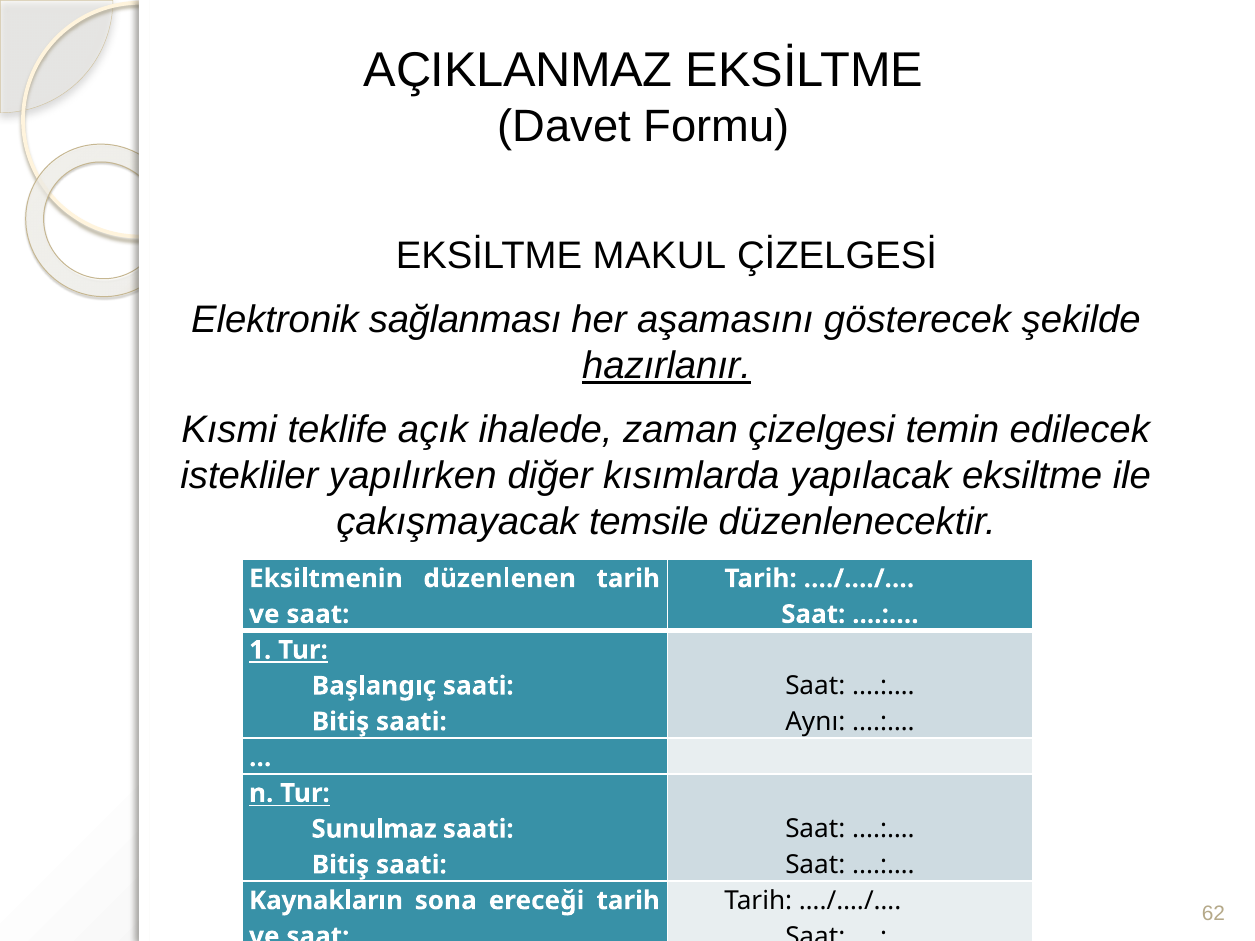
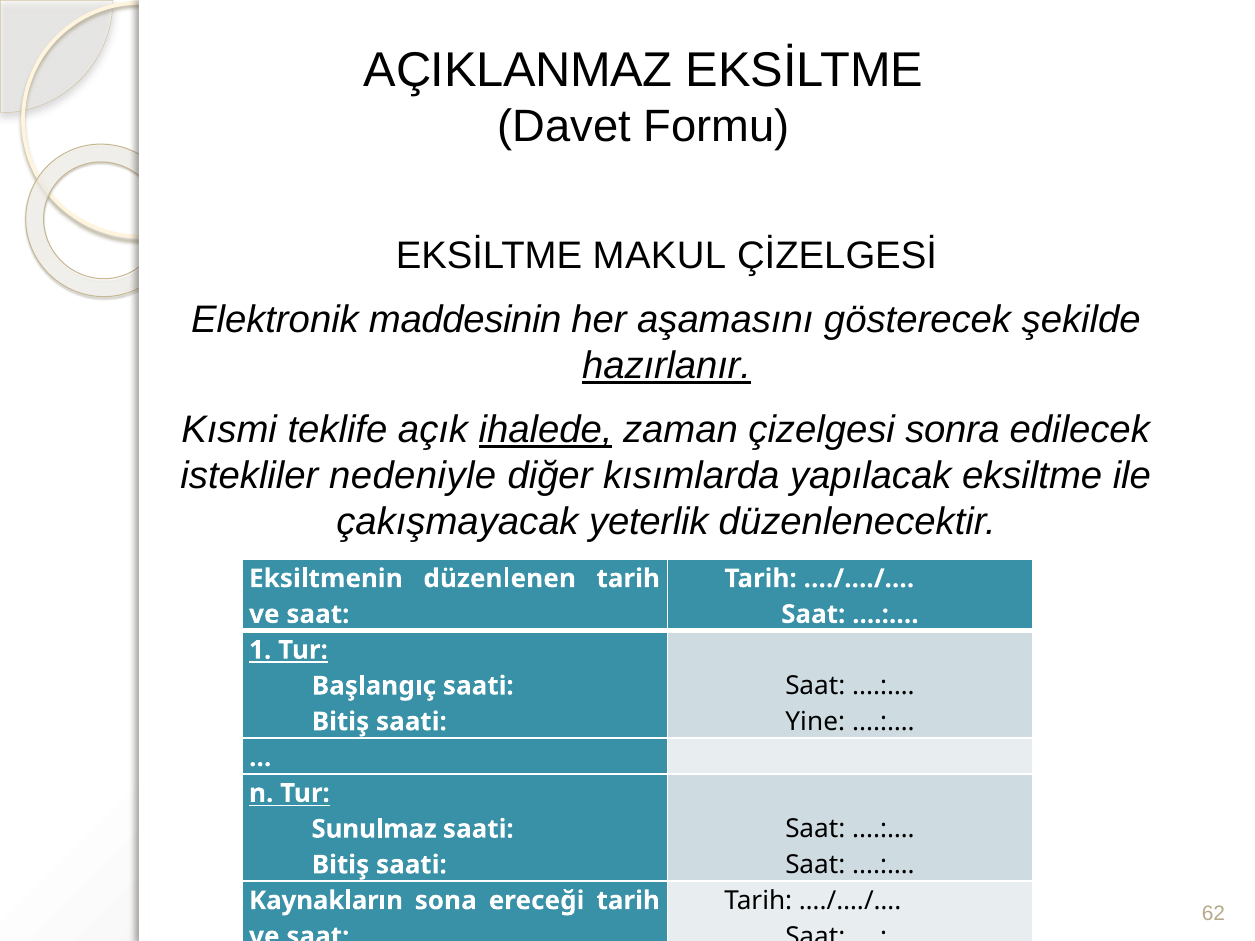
sağlanması: sağlanması -> maddesinin
ihalede underline: none -> present
temin: temin -> sonra
yapılırken: yapılırken -> nedeniyle
temsile: temsile -> yeterlik
Aynı: Aynı -> Yine
